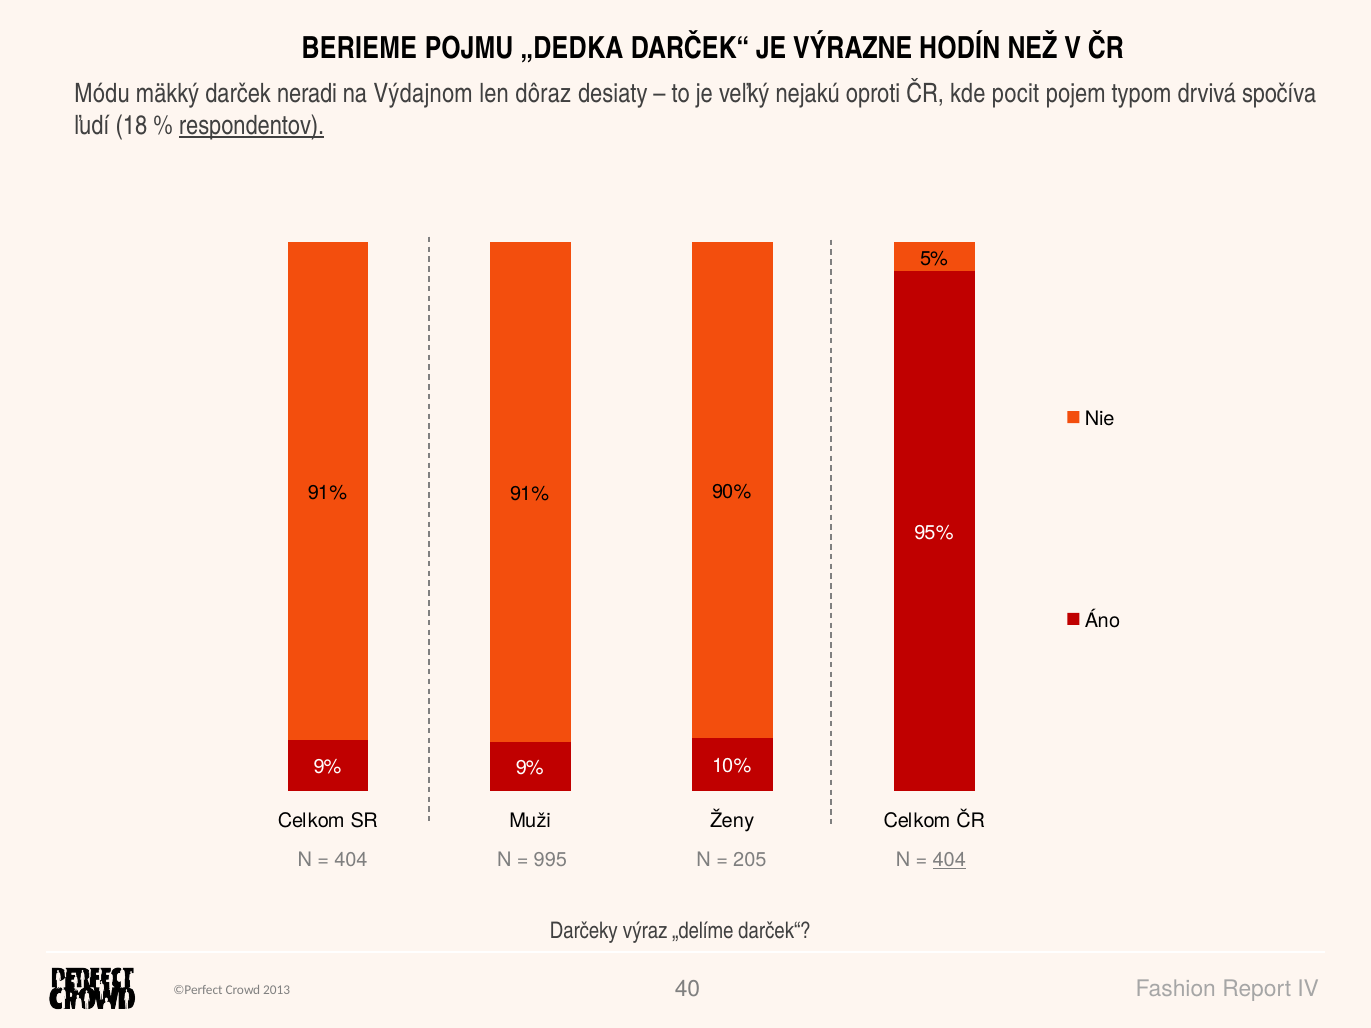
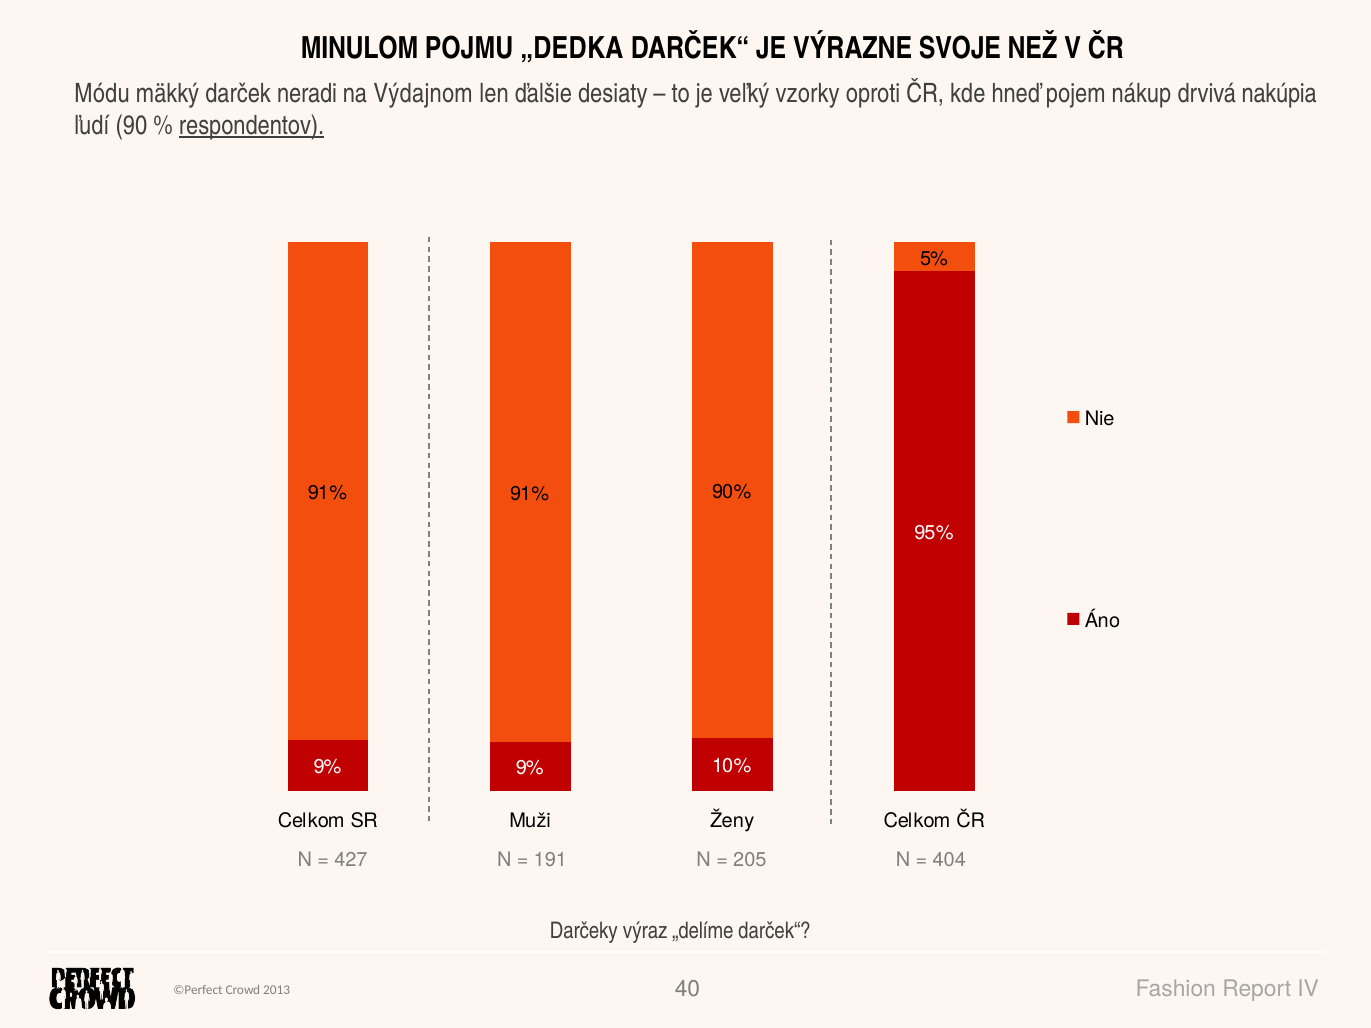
BERIEME: BERIEME -> MINULOM
HODÍN: HODÍN -> SVOJE
dôraz: dôraz -> ďalšie
nejakú: nejakú -> vzorky
pocit: pocit -> hneď
typom: typom -> nákup
spočíva: spočíva -> nakúpia
18: 18 -> 90
404 at (351, 860): 404 -> 427
995: 995 -> 191
404 at (949, 860) underline: present -> none
